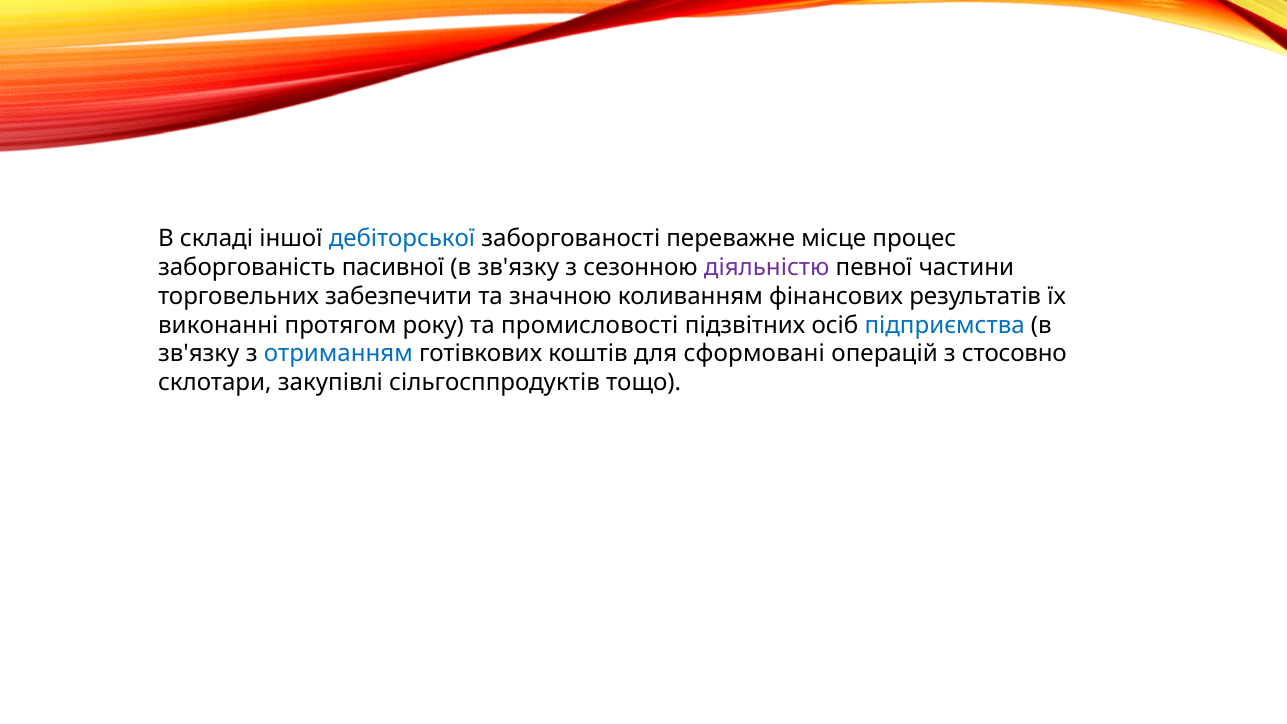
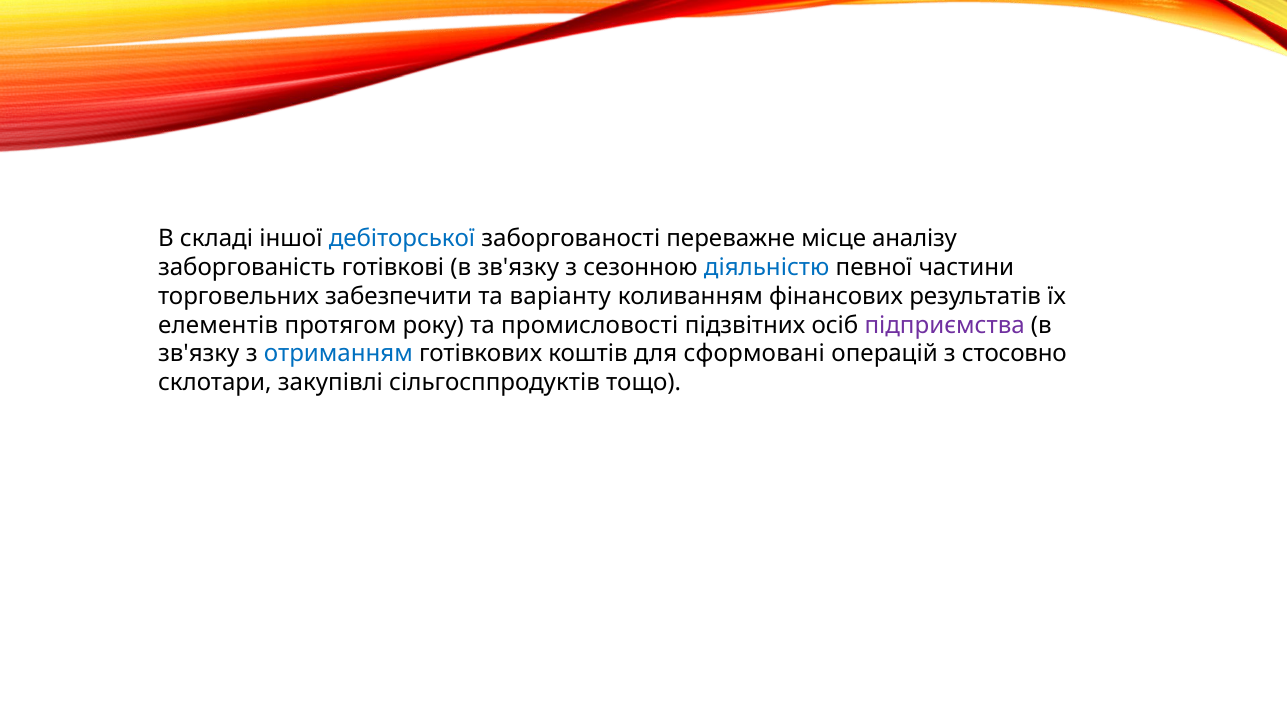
процес: процес -> аналізу
пасивної: пасивної -> готівкові
діяльністю colour: purple -> blue
значною: значною -> варіанту
виконанні: виконанні -> елементів
підприємства colour: blue -> purple
